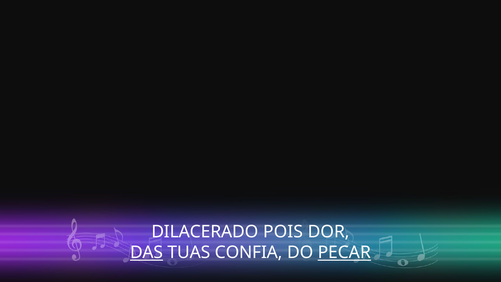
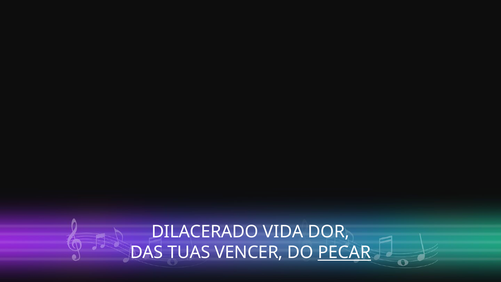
POIS: POIS -> VIDA
DAS underline: present -> none
CONFIA: CONFIA -> VENCER
